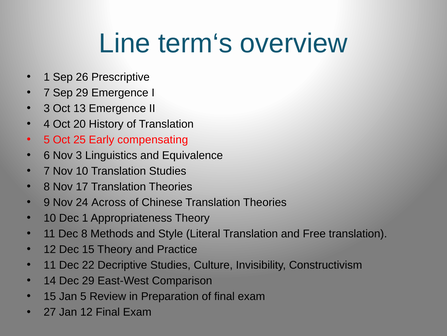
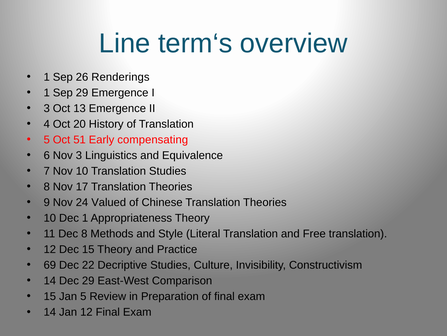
Prescriptive: Prescriptive -> Renderings
7 at (47, 93): 7 -> 1
25: 25 -> 51
Across: Across -> Valued
11 at (50, 265): 11 -> 69
27 at (50, 312): 27 -> 14
